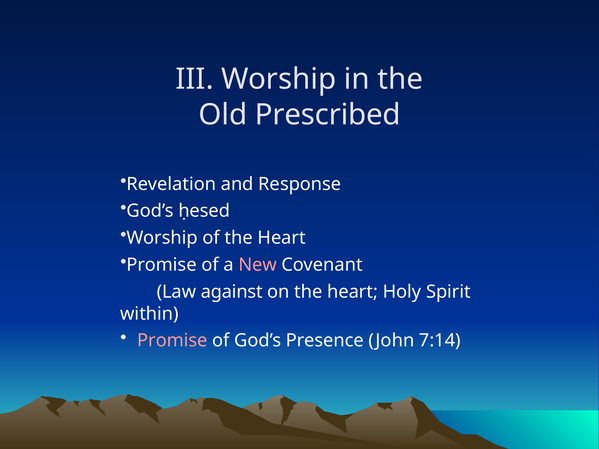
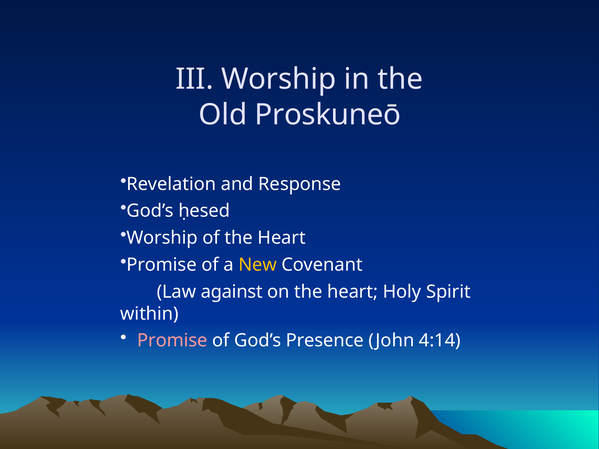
Prescribed: Prescribed -> Proskuneō
New colour: pink -> yellow
7:14: 7:14 -> 4:14
